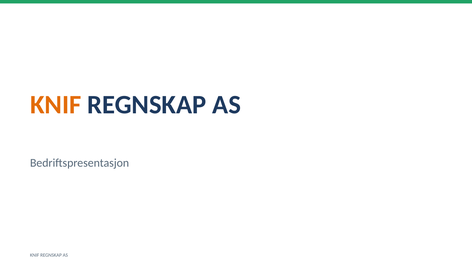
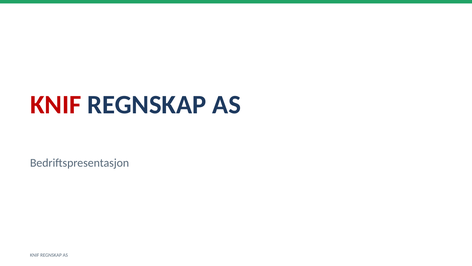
KNIF at (56, 105) colour: orange -> red
